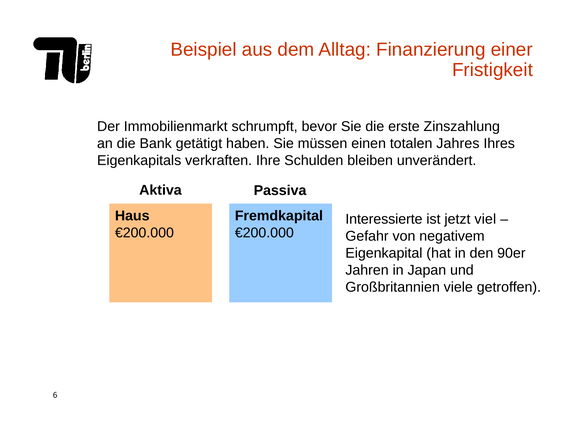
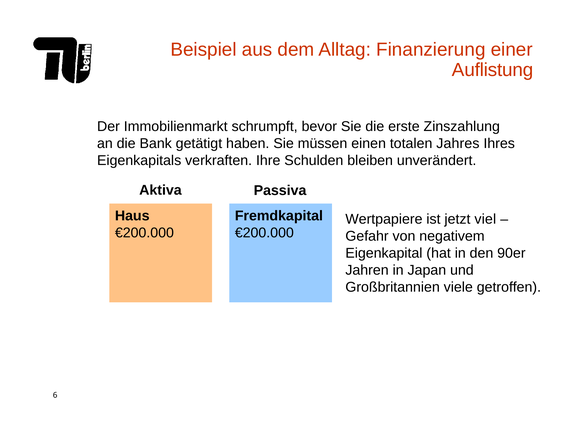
Fristigkeit: Fristigkeit -> Auflistung
Interessierte: Interessierte -> Wertpapiere
